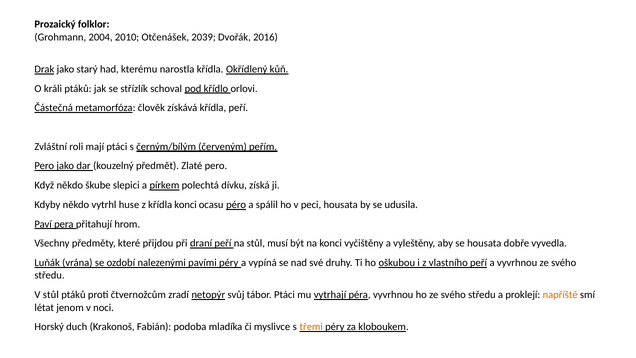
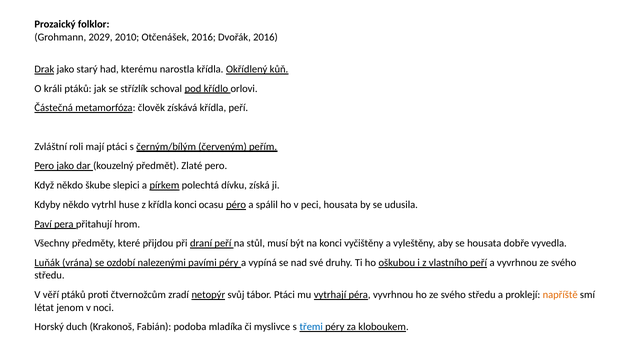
2004: 2004 -> 2029
Otčenášek 2039: 2039 -> 2016
V stůl: stůl -> věří
třemi colour: orange -> blue
